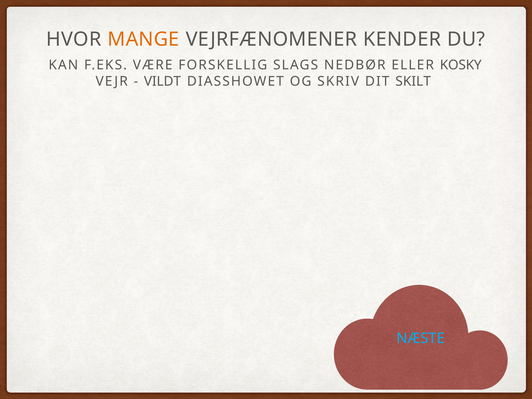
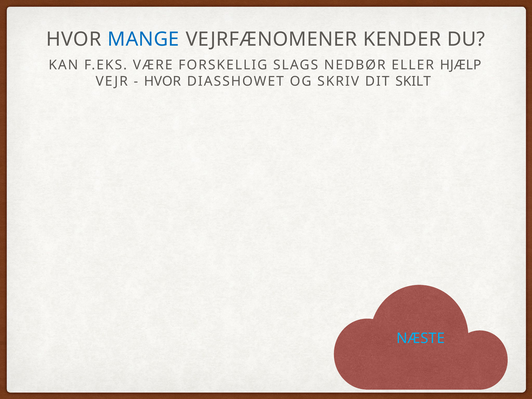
MANGE colour: orange -> blue
KOSKY: KOSKY -> HJÆLP
VILDT at (162, 81): VILDT -> HVOR
